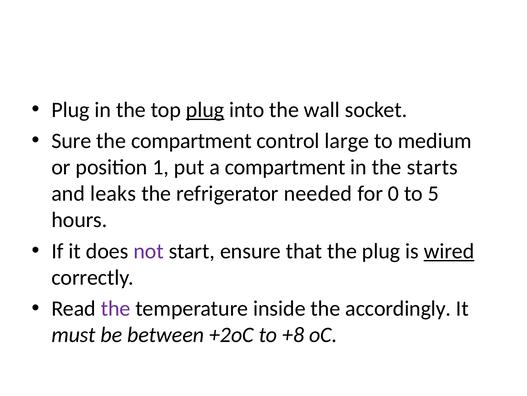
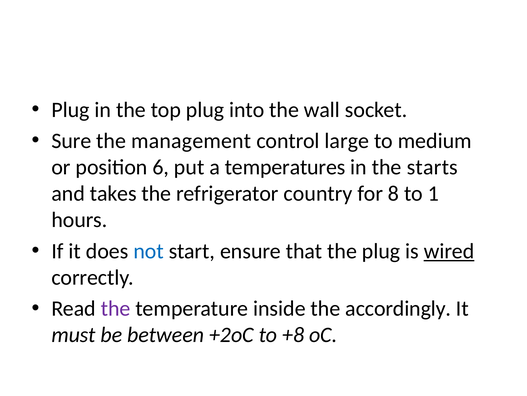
plug at (205, 110) underline: present -> none
the compartment: compartment -> management
1: 1 -> 6
a compartment: compartment -> temperatures
leaks: leaks -> takes
needed: needed -> country
0: 0 -> 8
5: 5 -> 1
not colour: purple -> blue
